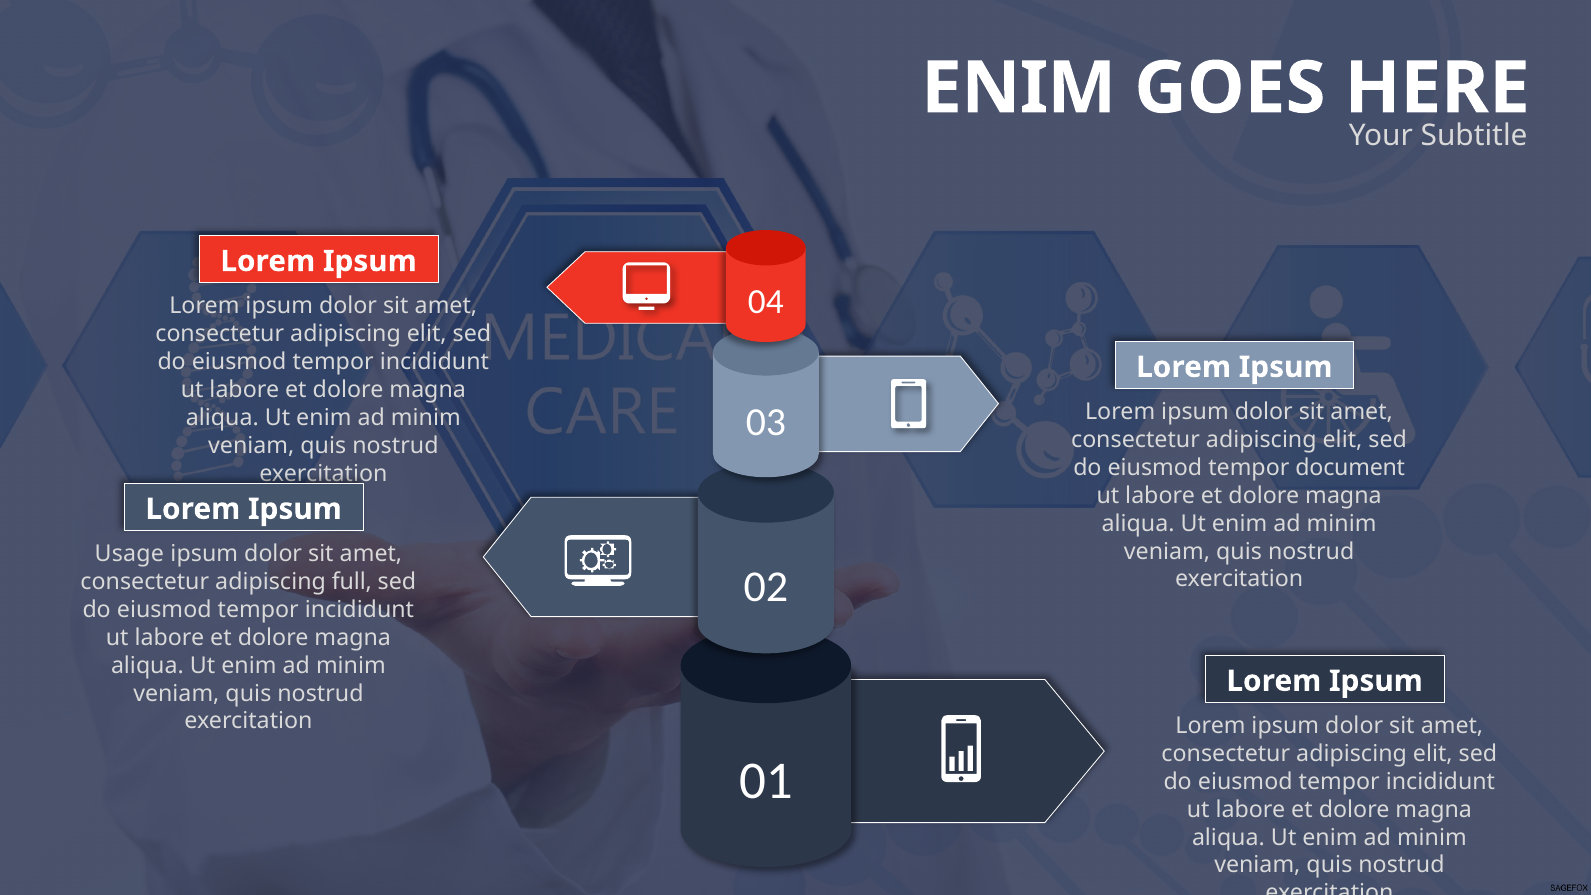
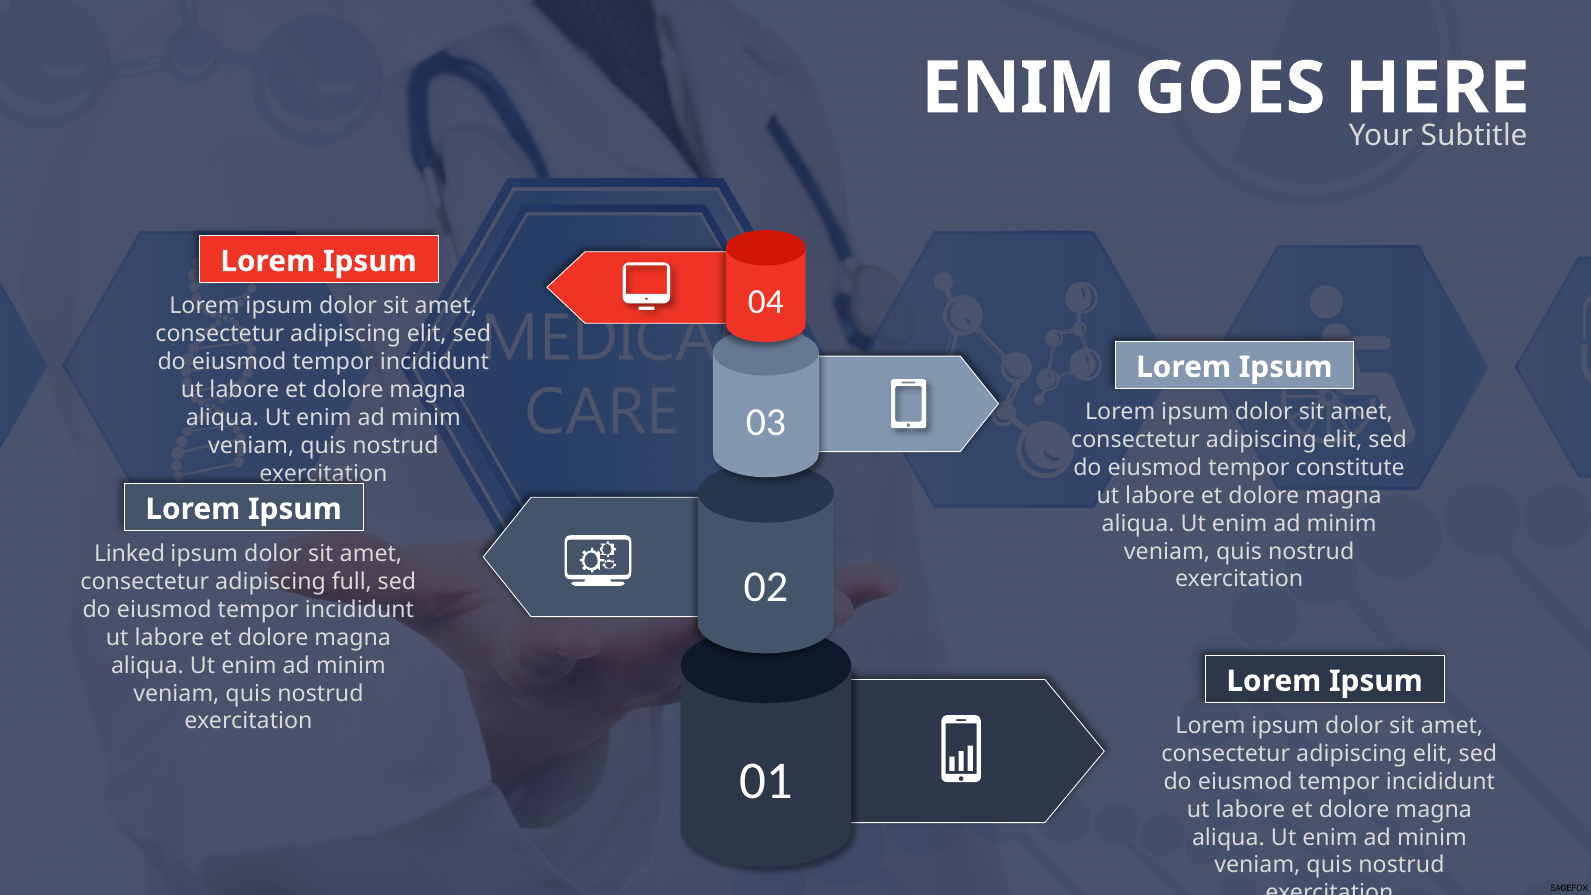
document: document -> constitute
Usage: Usage -> Linked
